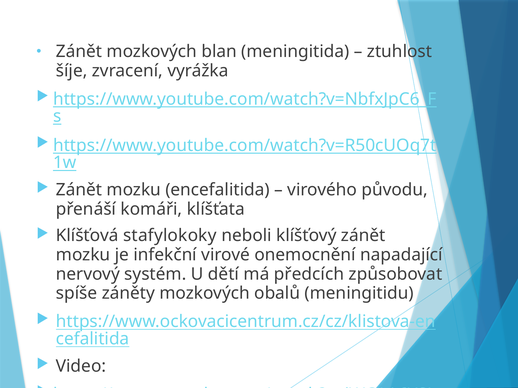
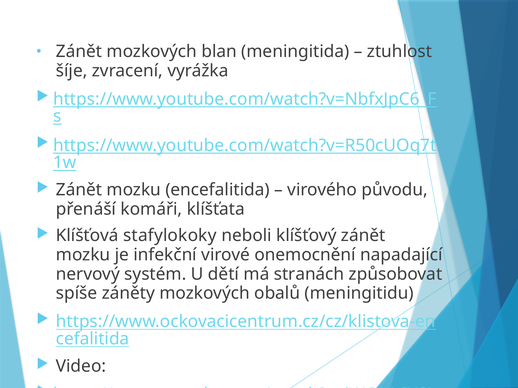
předcích: předcích -> stranách
